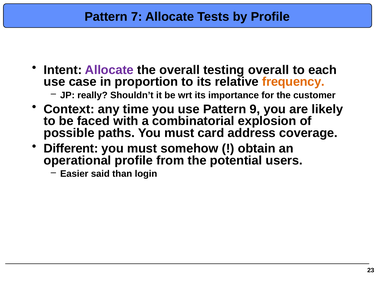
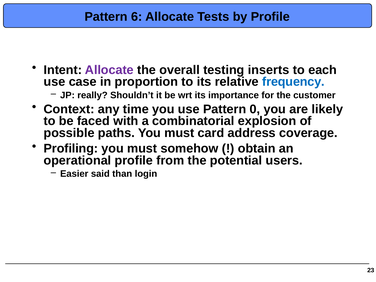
7: 7 -> 6
testing overall: overall -> inserts
frequency colour: orange -> blue
9: 9 -> 0
Different: Different -> Profiling
